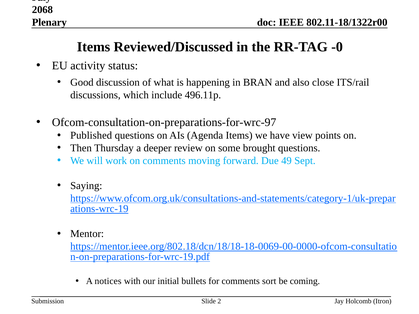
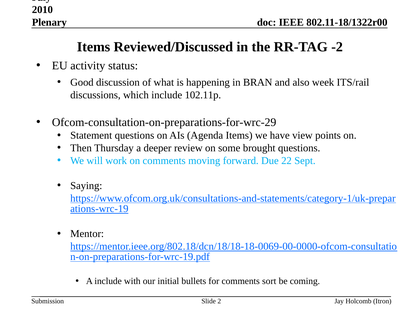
2068: 2068 -> 2010
-0: -0 -> -2
close: close -> week
496.11p: 496.11p -> 102.11p
Ofcom-consultation-on-preparations-for-wrc-97: Ofcom-consultation-on-preparations-for-wrc-97 -> Ofcom-consultation-on-preparations-for-wrc-29
Published: Published -> Statement
49: 49 -> 22
A notices: notices -> include
